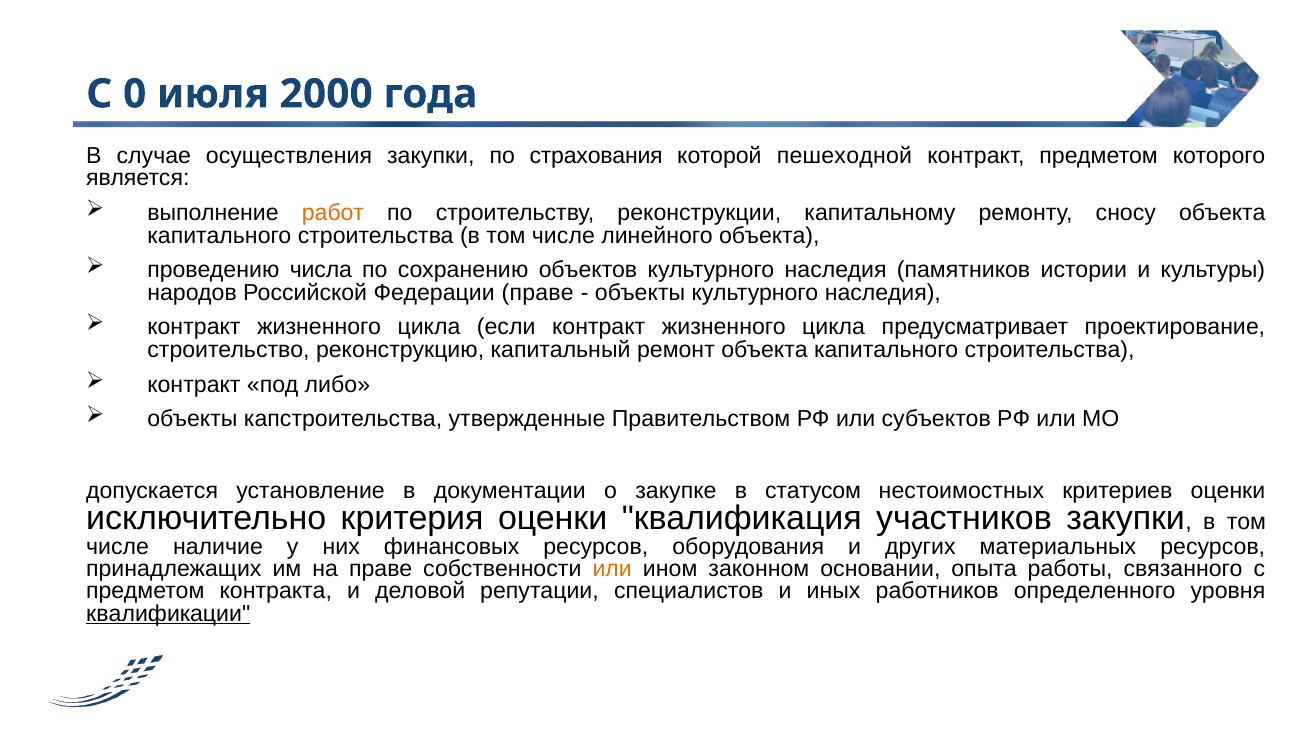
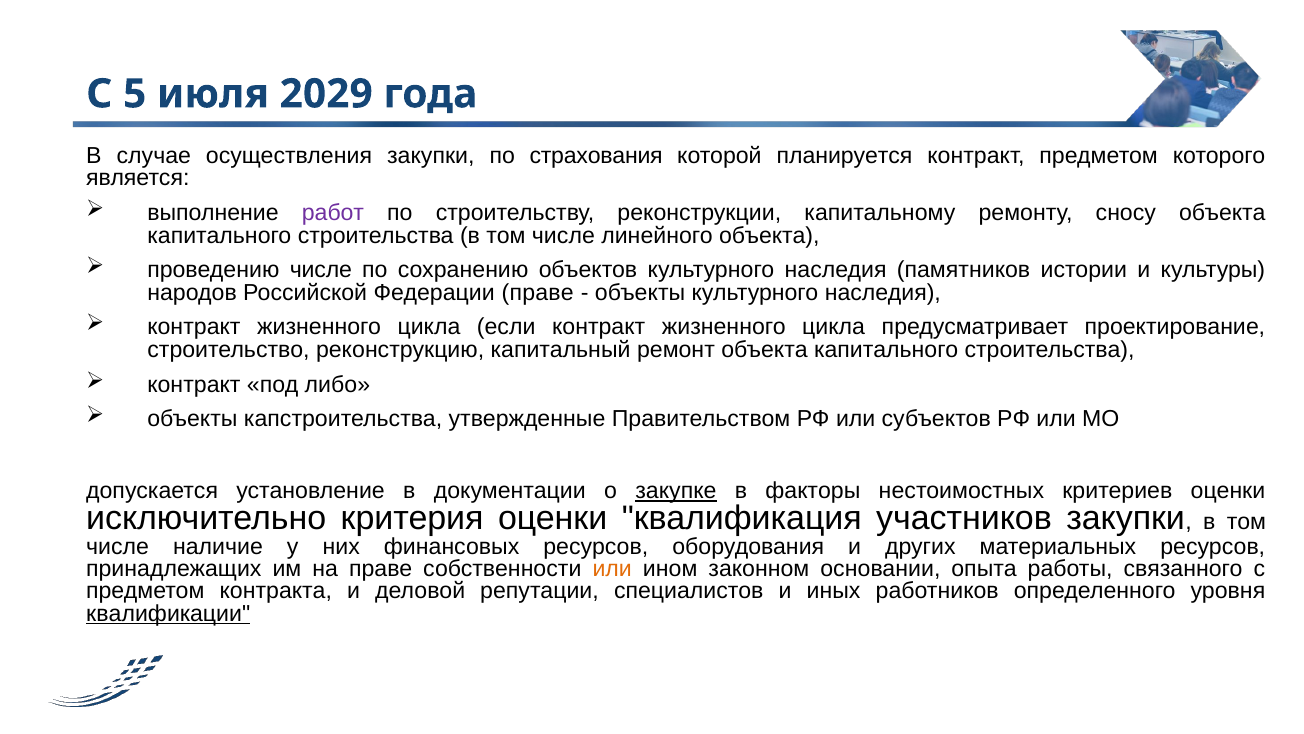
0: 0 -> 5
2000: 2000 -> 2029
пешеходной: пешеходной -> планируется
работ colour: orange -> purple
проведению числа: числа -> числе
закупке underline: none -> present
статусом: статусом -> факторы
